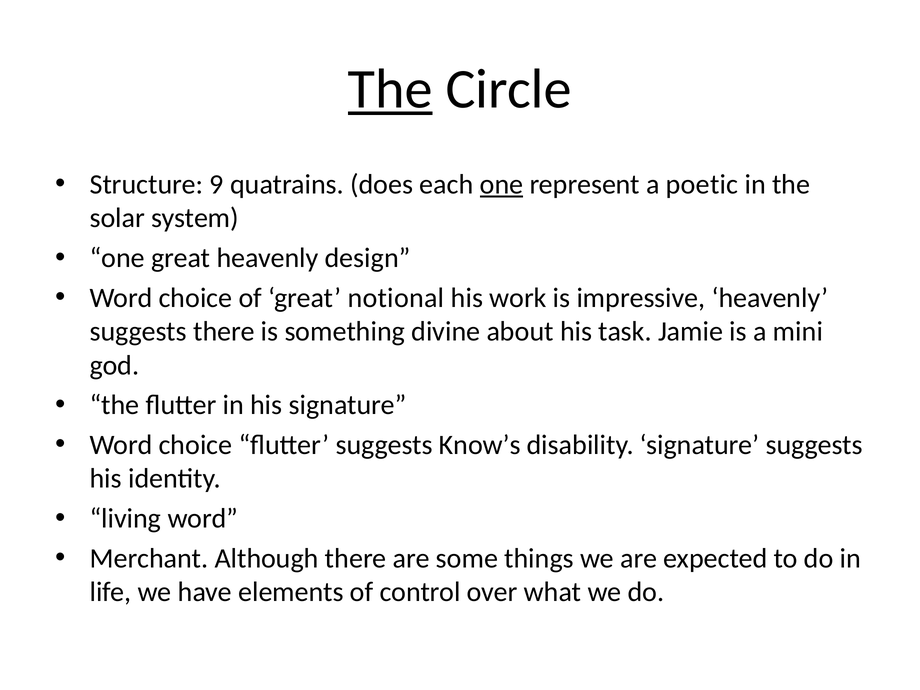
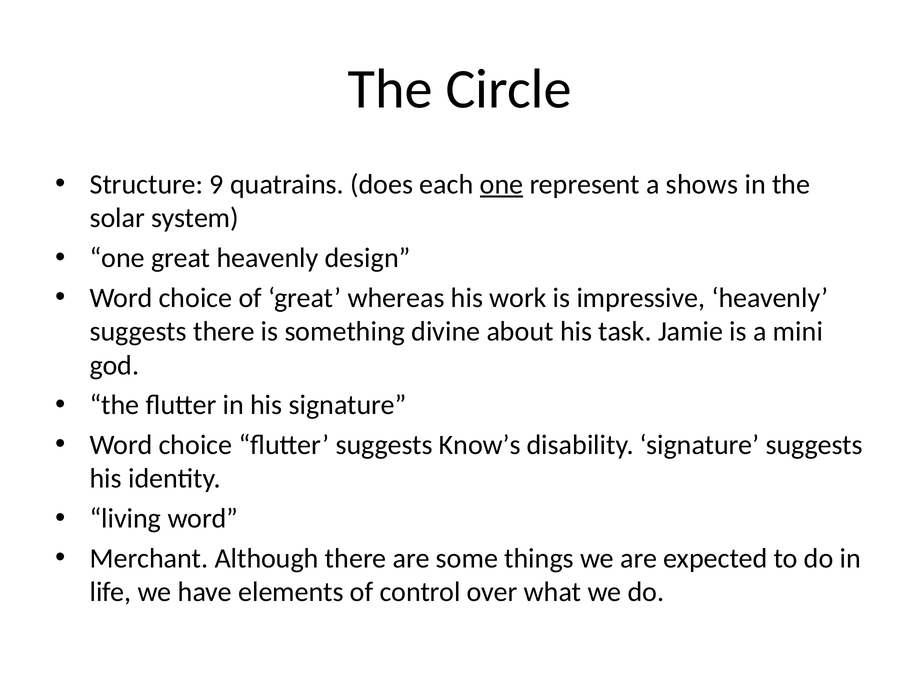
The at (390, 89) underline: present -> none
poetic: poetic -> shows
notional: notional -> whereas
